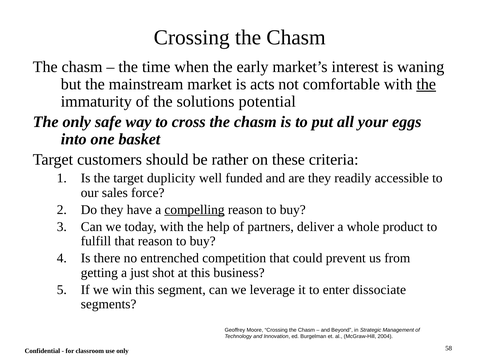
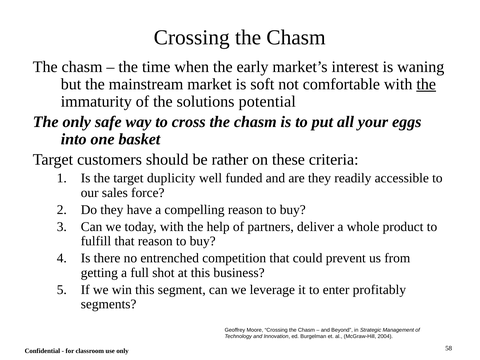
acts: acts -> soft
compelling underline: present -> none
just: just -> full
dissociate: dissociate -> profitably
